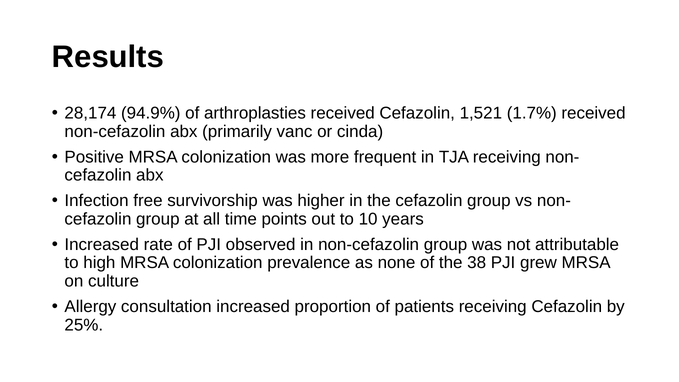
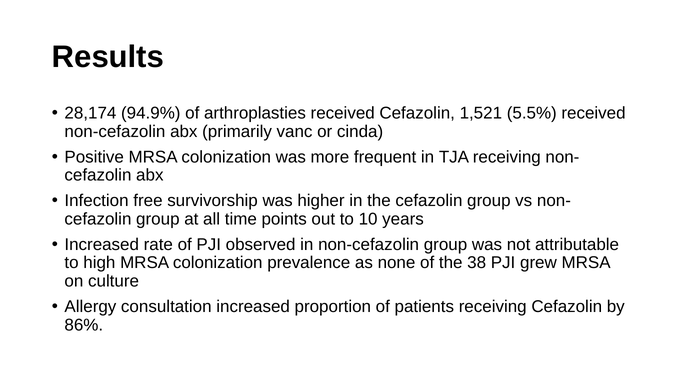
1.7%: 1.7% -> 5.5%
25%: 25% -> 86%
